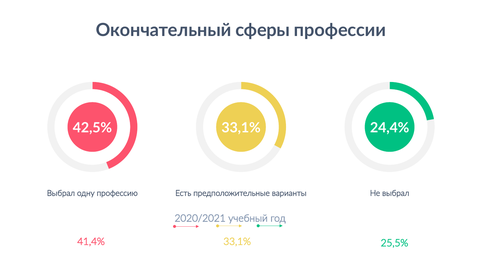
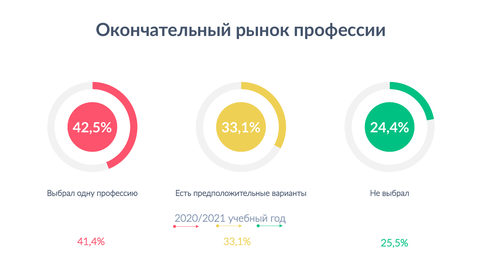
сферы: сферы -> рынок
